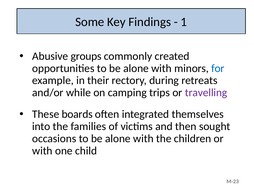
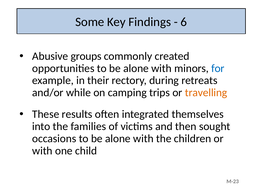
1: 1 -> 6
travelling colour: purple -> orange
boards: boards -> results
